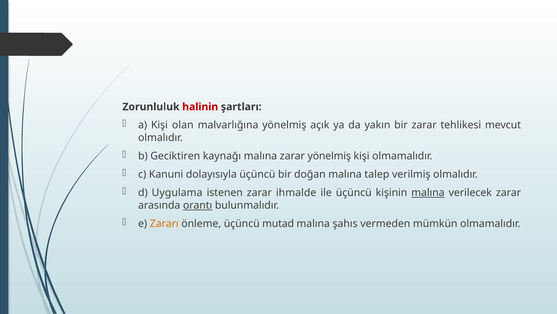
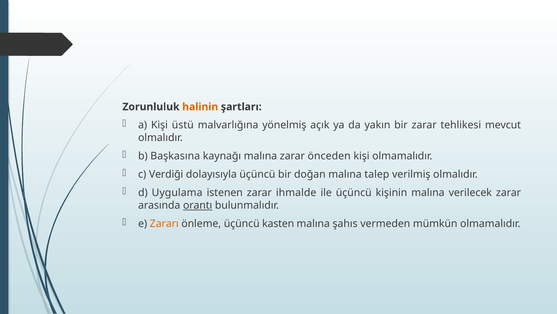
halinin colour: red -> orange
olan: olan -> üstü
Geciktiren: Geciktiren -> Başkasına
zarar yönelmiş: yönelmiş -> önceden
Kanuni: Kanuni -> Verdiği
malına at (428, 192) underline: present -> none
mutad: mutad -> kasten
